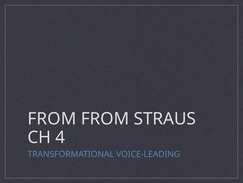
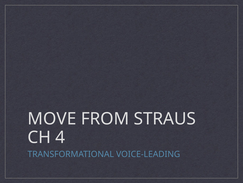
FROM at (52, 118): FROM -> MOVE
